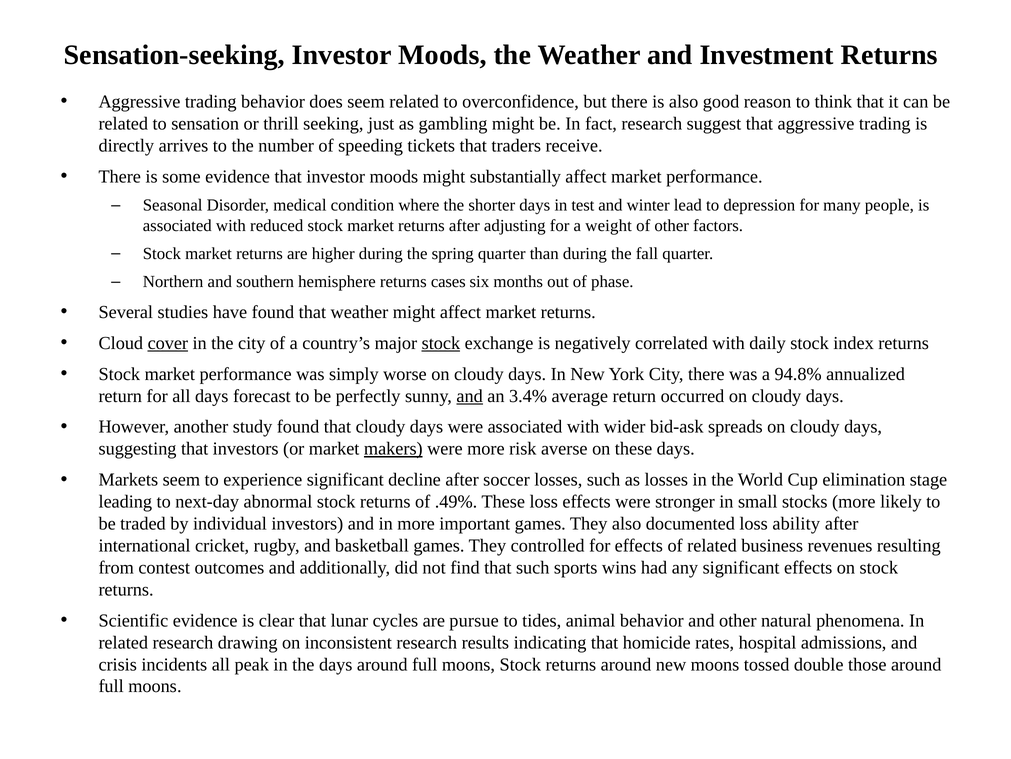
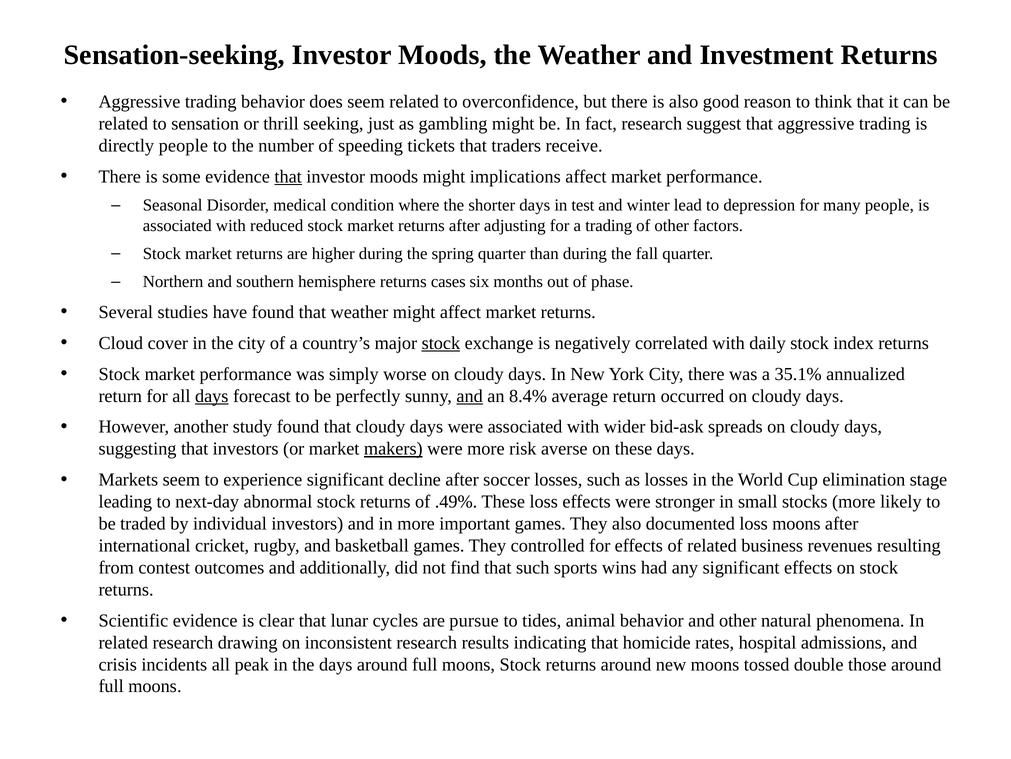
directly arrives: arrives -> people
that at (288, 176) underline: none -> present
substantially: substantially -> implications
a weight: weight -> trading
cover underline: present -> none
94.8%: 94.8% -> 35.1%
days at (212, 396) underline: none -> present
3.4%: 3.4% -> 8.4%
loss ability: ability -> moons
